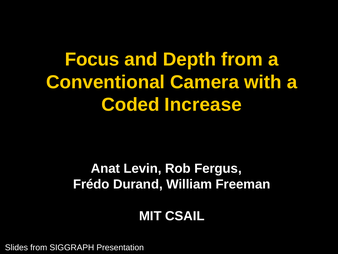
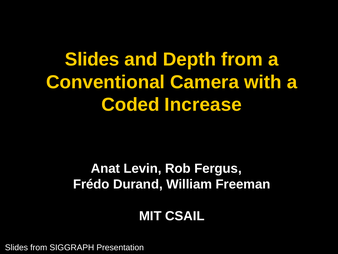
Focus at (92, 59): Focus -> Slides
